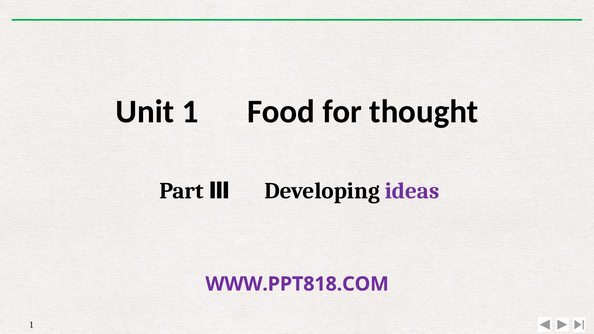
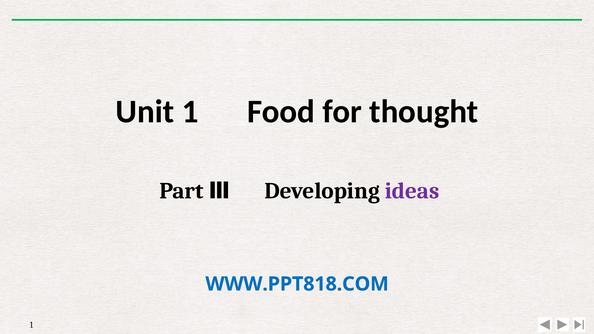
WWW.PPT818.COM colour: purple -> blue
